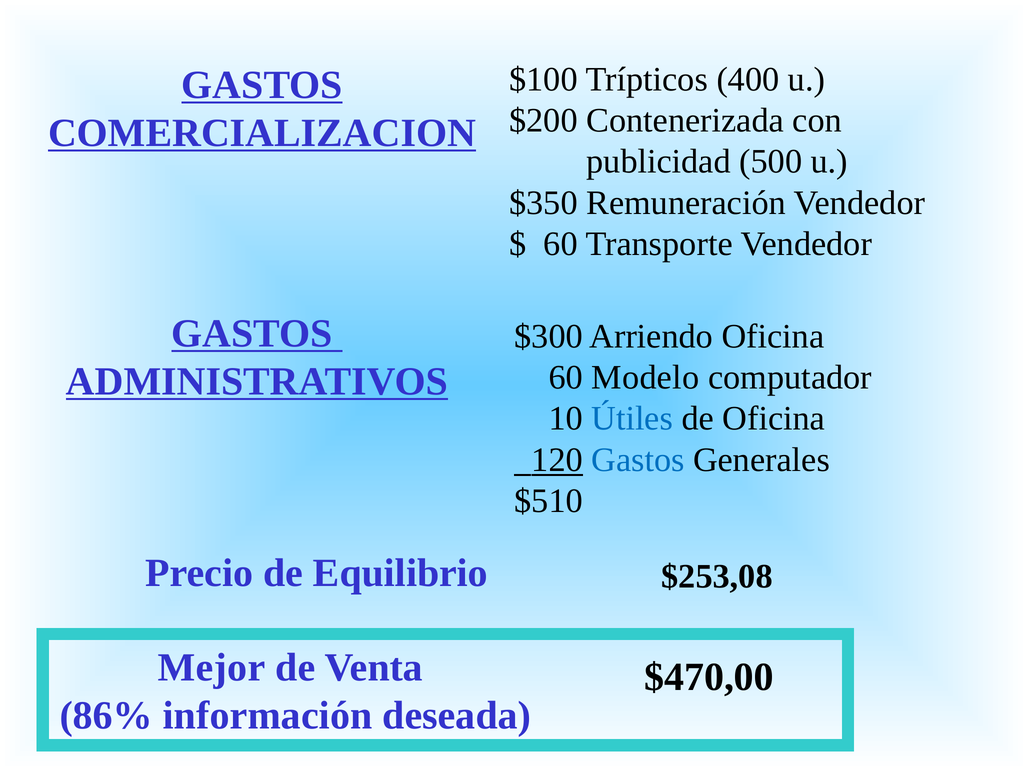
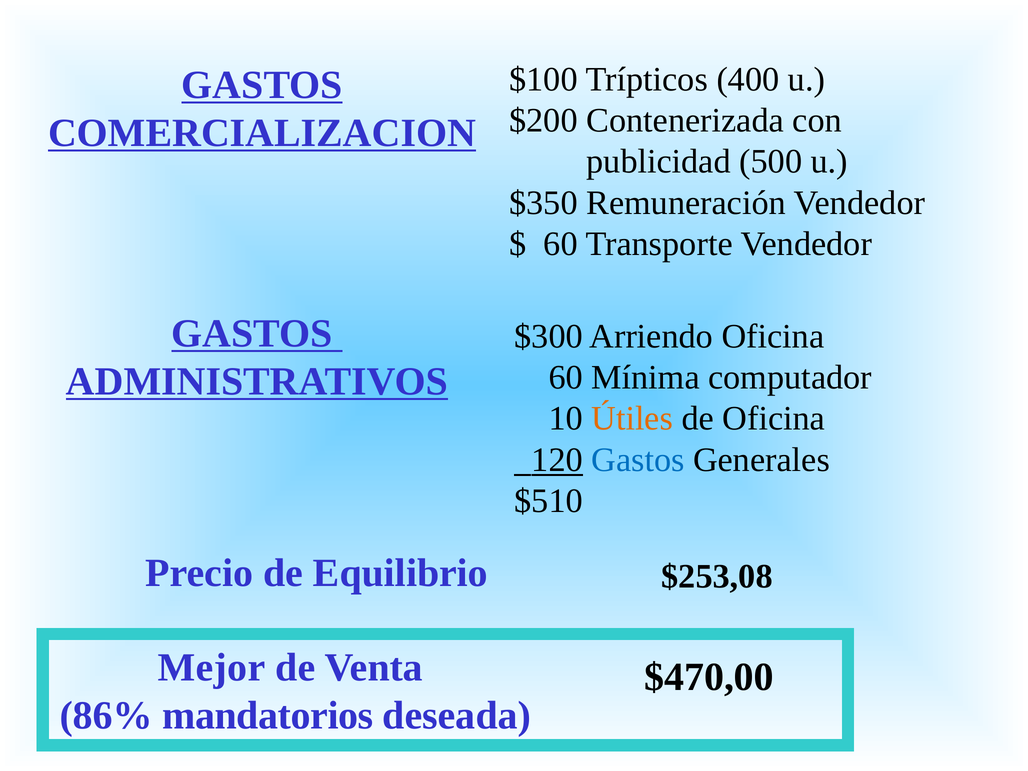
Modelo: Modelo -> Mínima
Útiles colour: blue -> orange
información: información -> mandatorios
